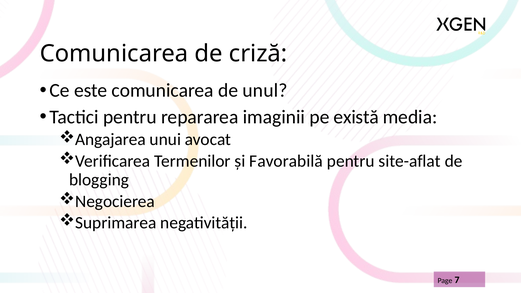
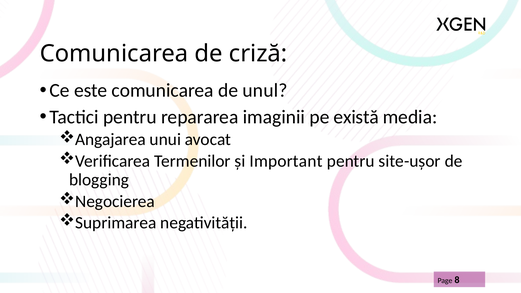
Favorabilă: Favorabilă -> Important
site-aflat: site-aflat -> site-ușor
7: 7 -> 8
